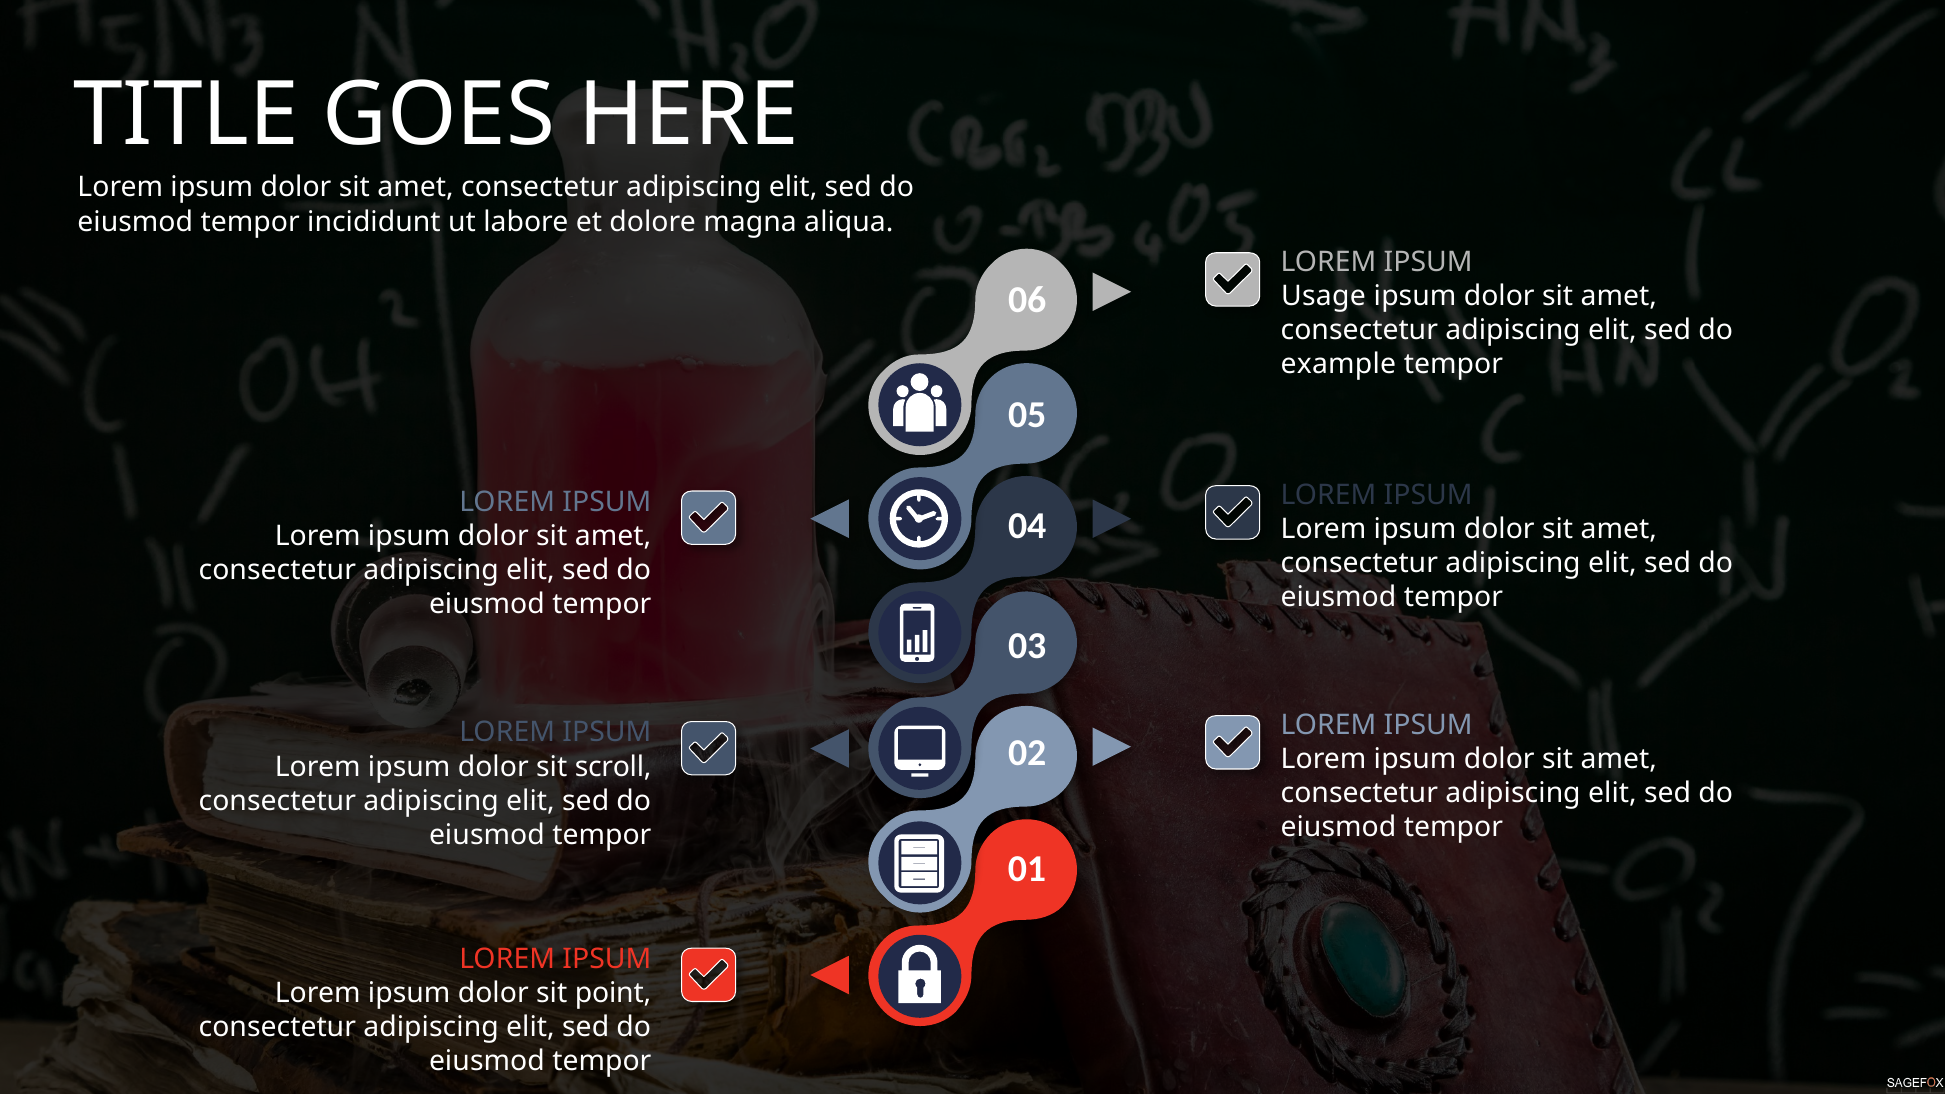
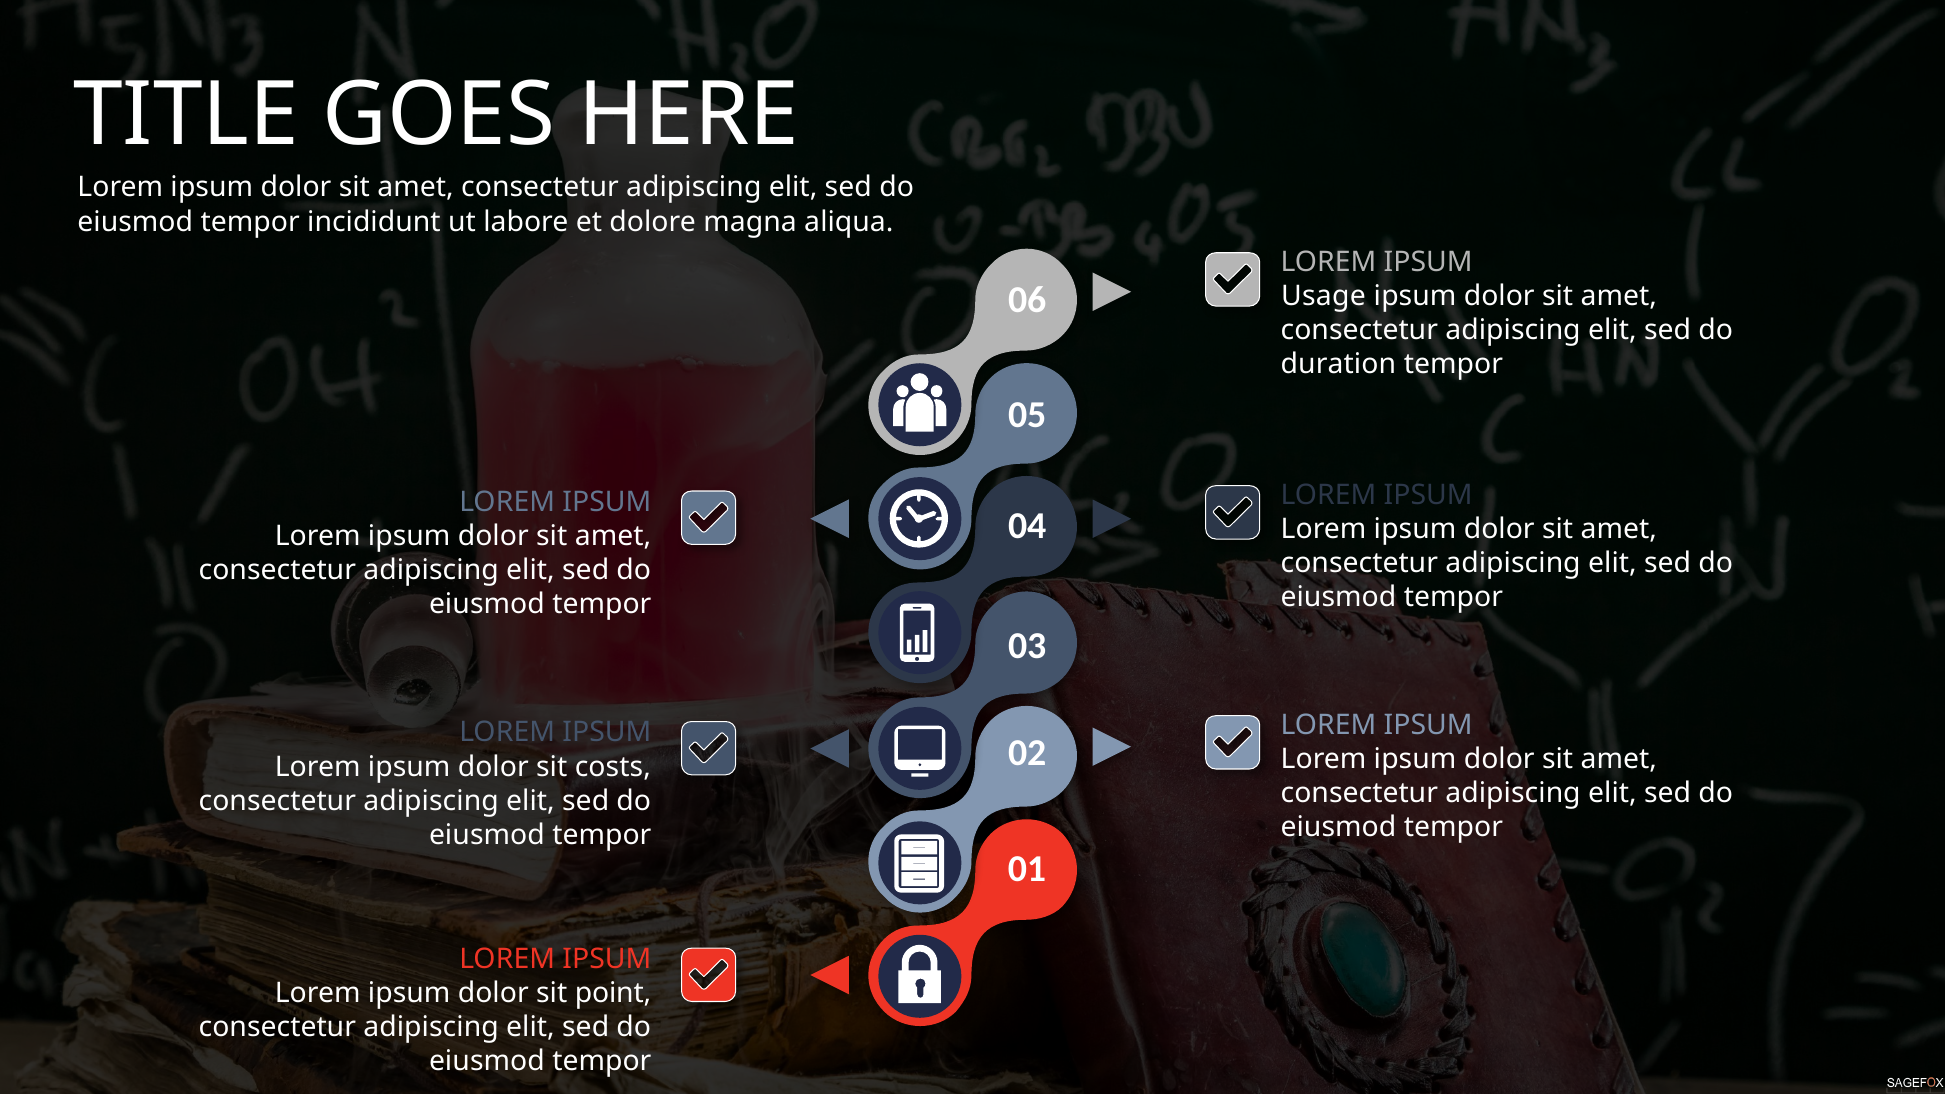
example: example -> duration
scroll: scroll -> costs
